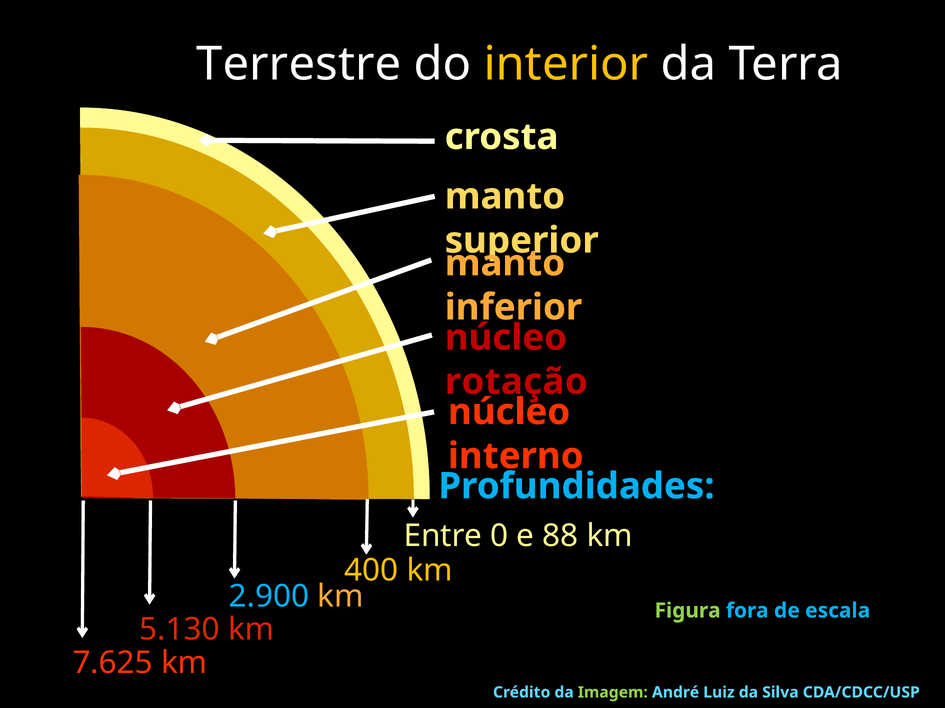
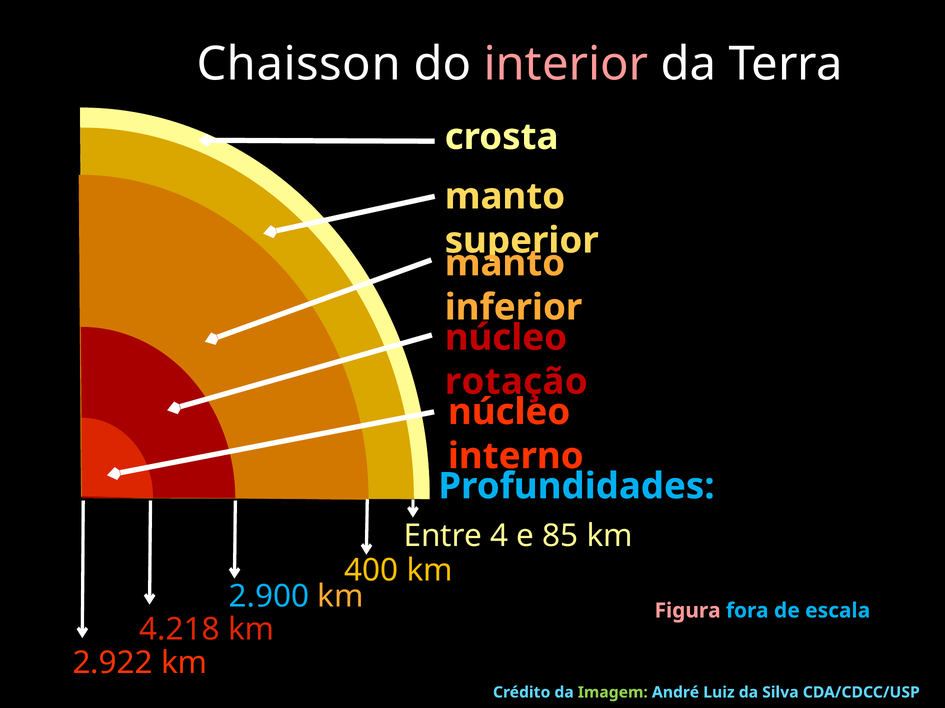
Terrestre: Terrestre -> Chaisson
interior colour: yellow -> pink
0: 0 -> 4
88: 88 -> 85
Figura colour: light green -> pink
5.130: 5.130 -> 4.218
7.625: 7.625 -> 2.922
